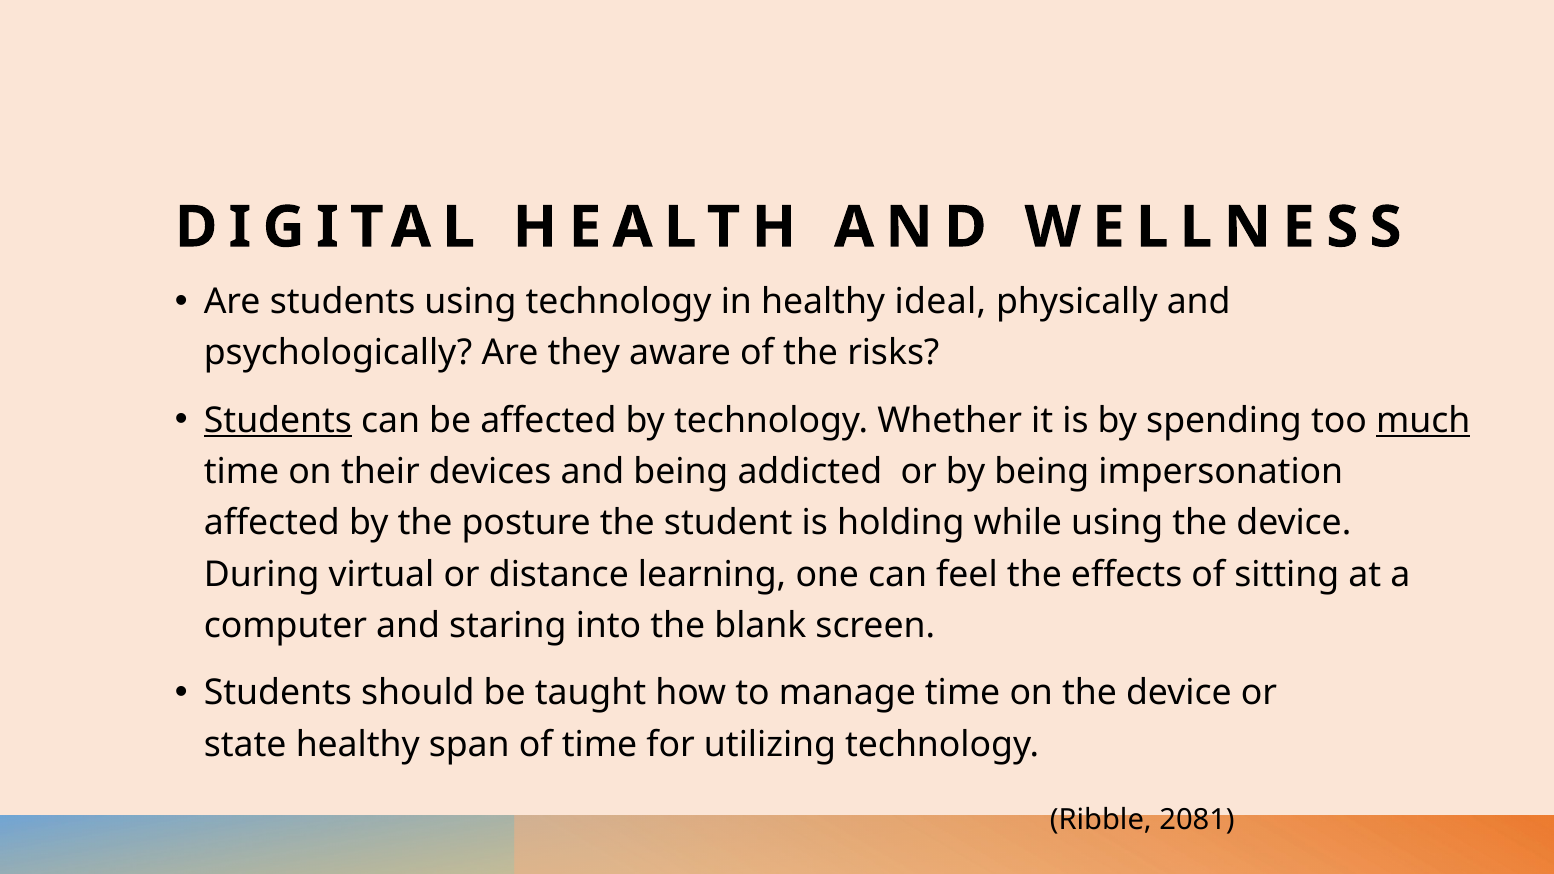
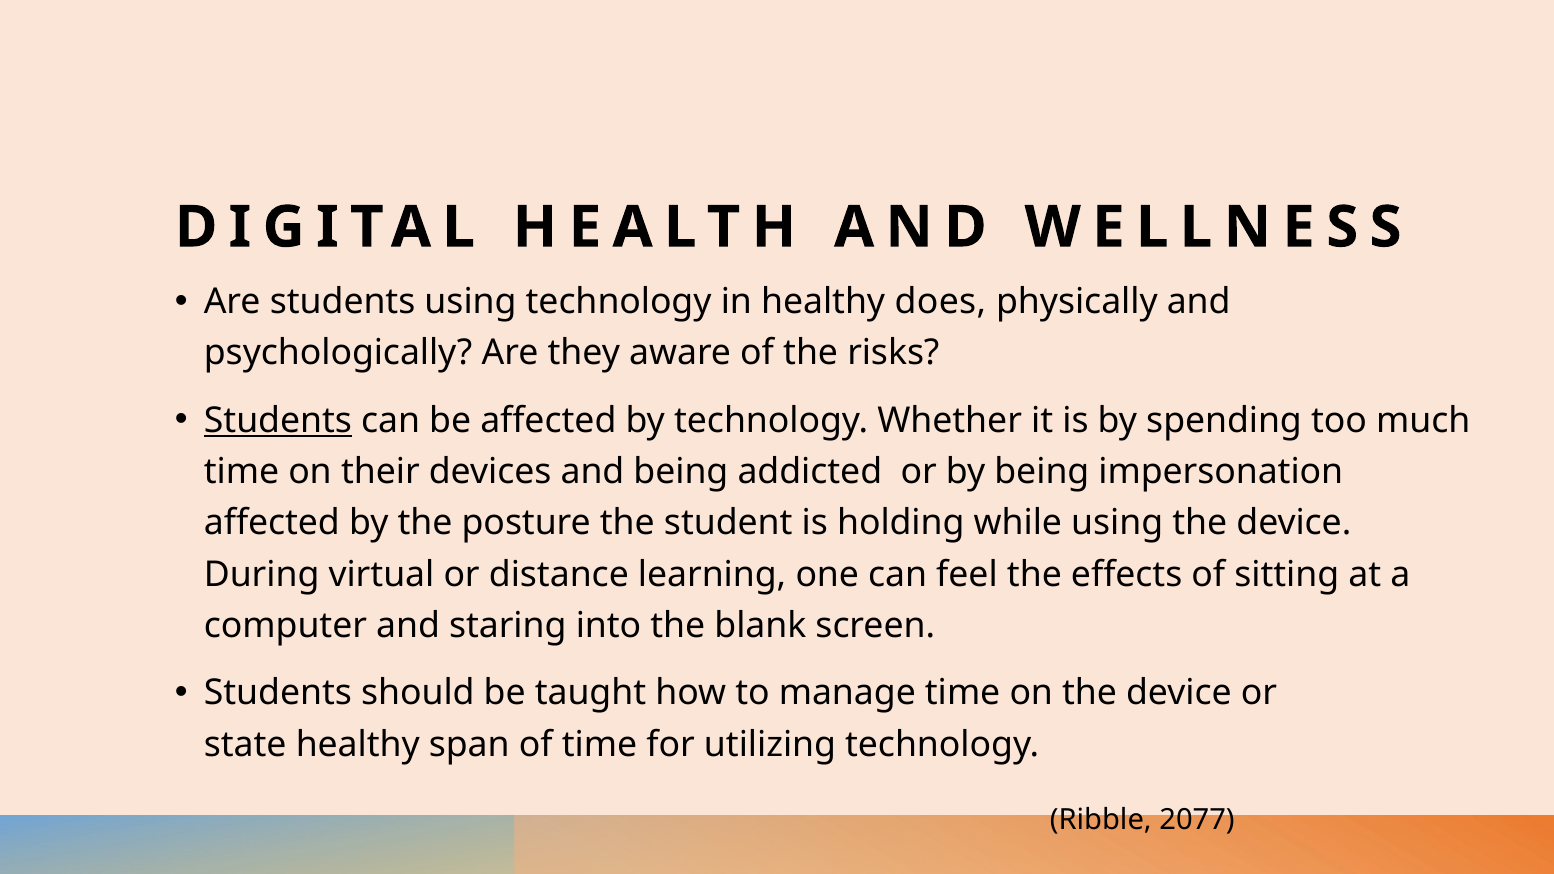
ideal: ideal -> does
much underline: present -> none
2081: 2081 -> 2077
